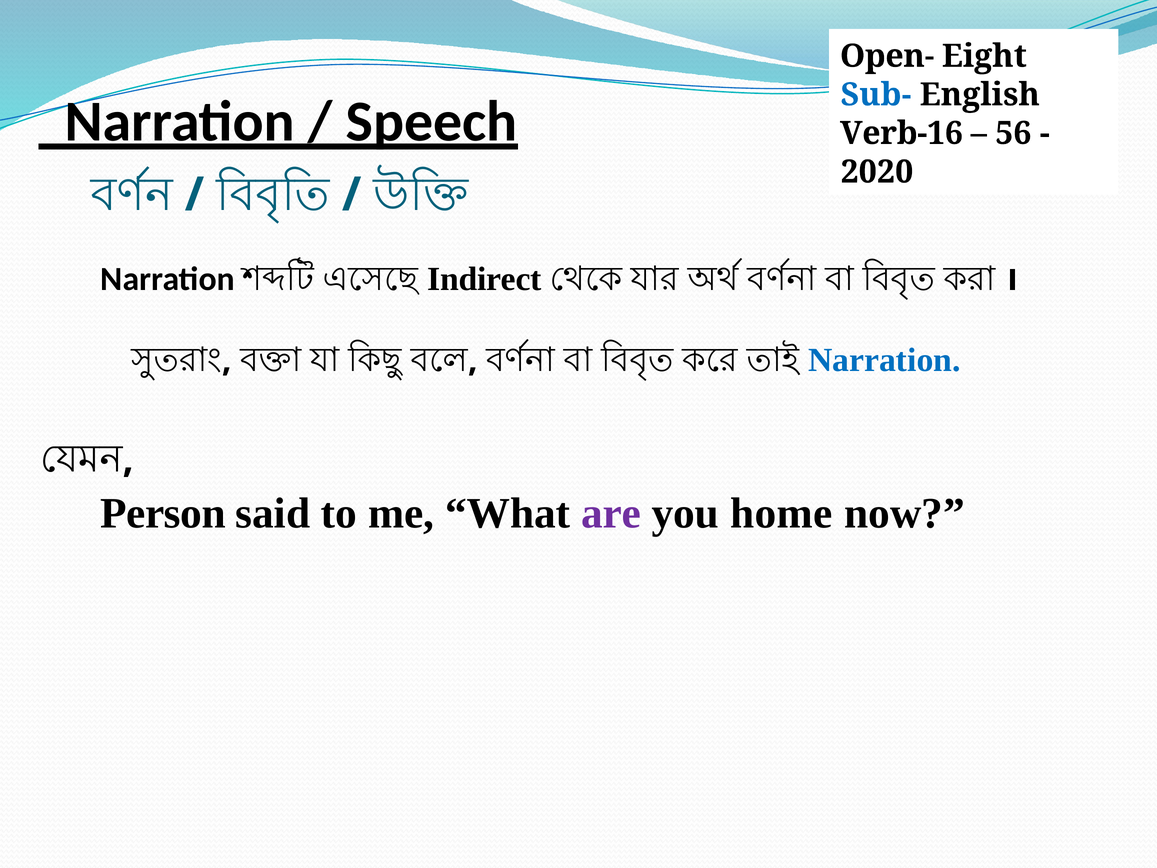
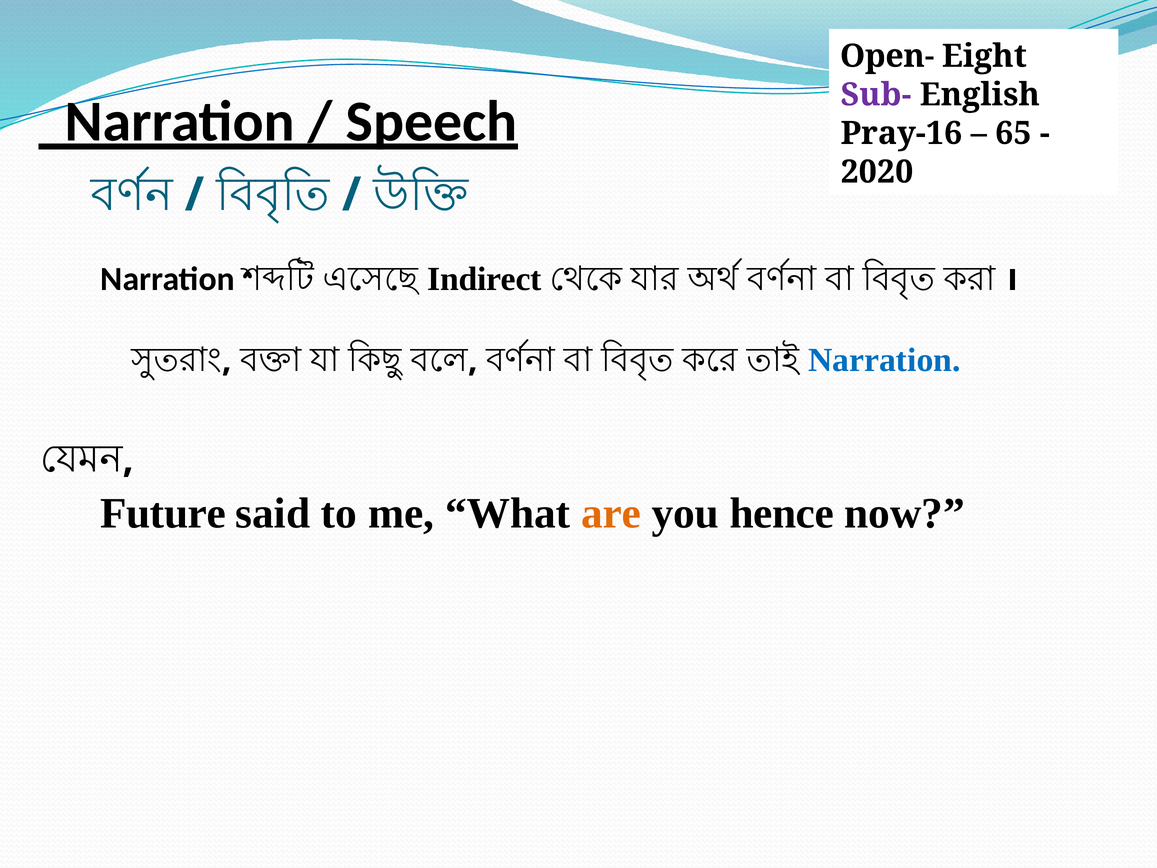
Sub- colour: blue -> purple
Verb-16: Verb-16 -> Pray-16
56: 56 -> 65
Person: Person -> Future
are colour: purple -> orange
home: home -> hence
